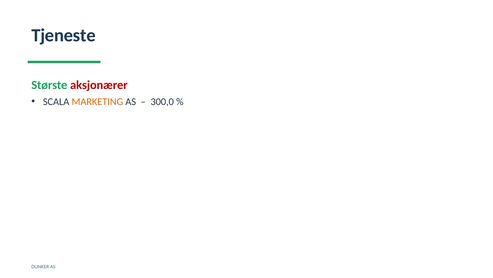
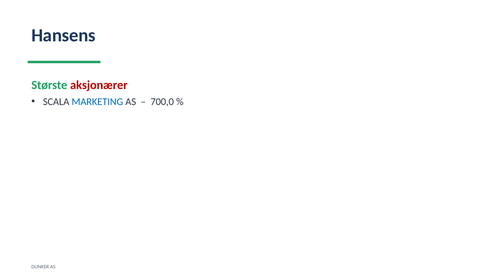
Tjeneste: Tjeneste -> Hansens
MARKETING colour: orange -> blue
300,0: 300,0 -> 700,0
